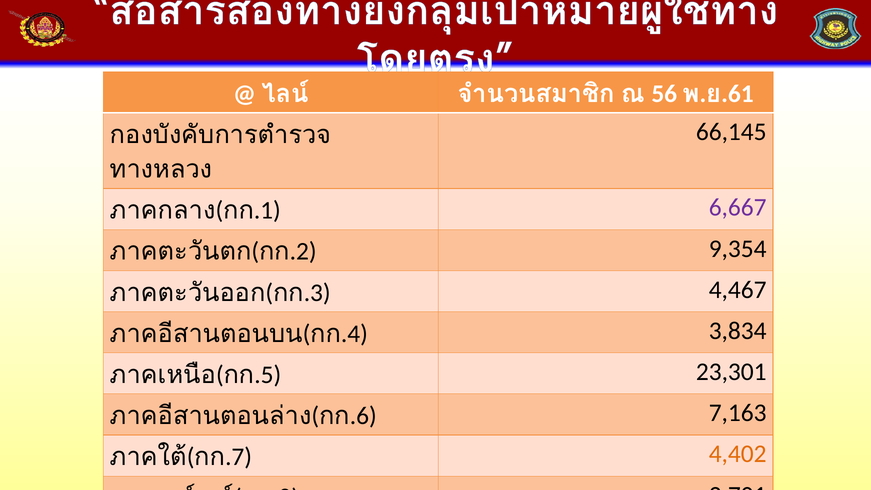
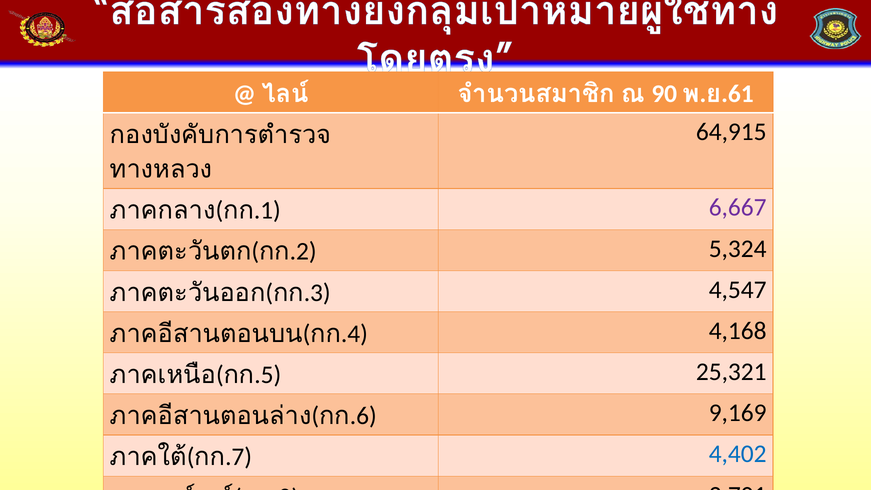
56: 56 -> 90
66,145: 66,145 -> 64,915
9,354: 9,354 -> 5,324
4,467: 4,467 -> 4,547
3,834: 3,834 -> 4,168
23,301: 23,301 -> 25,321
7,163: 7,163 -> 9,169
4,402 colour: orange -> blue
